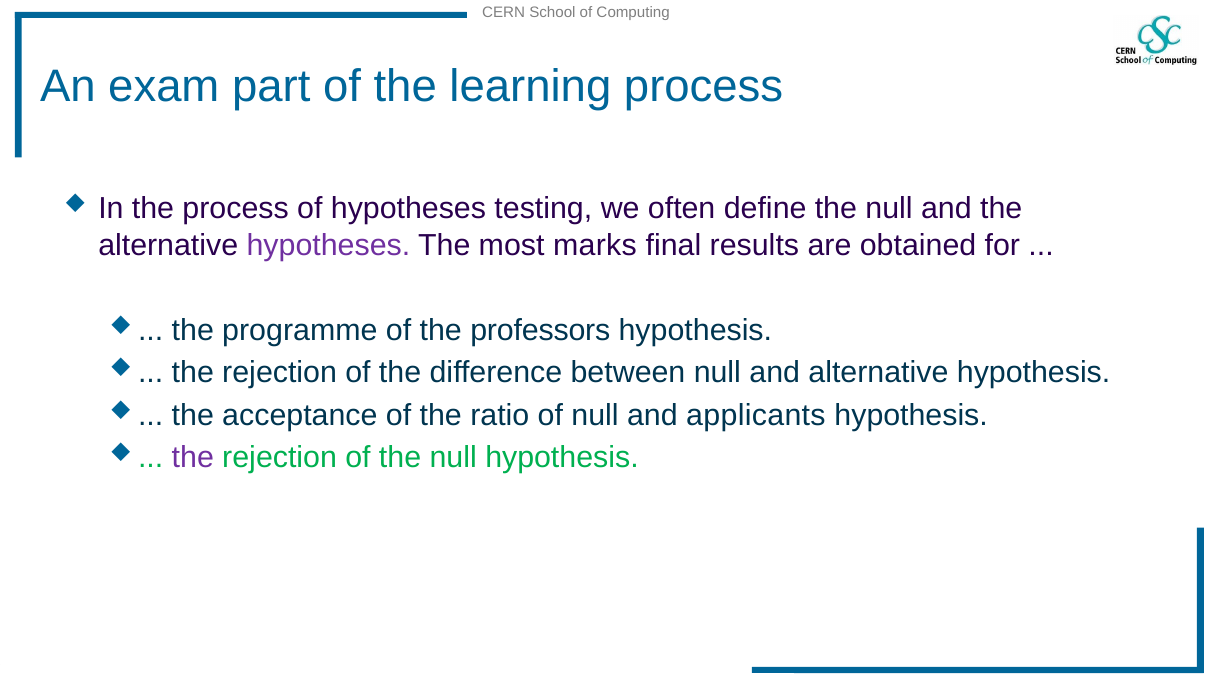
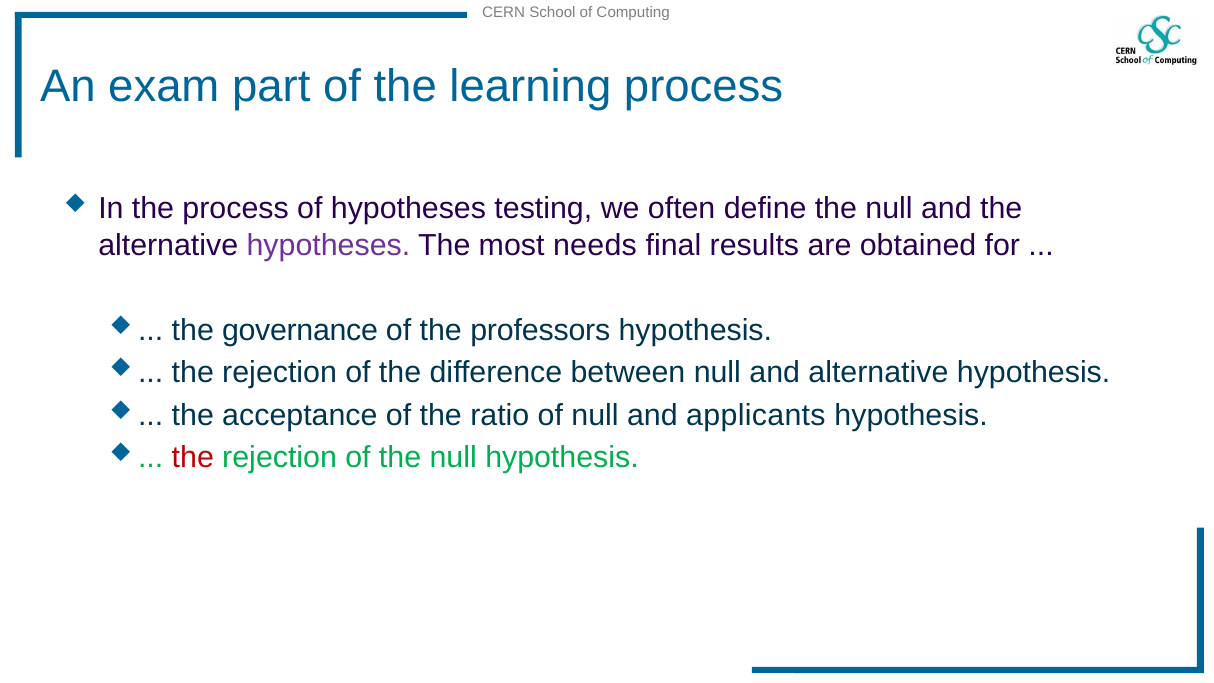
marks: marks -> needs
programme: programme -> governance
the at (193, 457) colour: purple -> red
